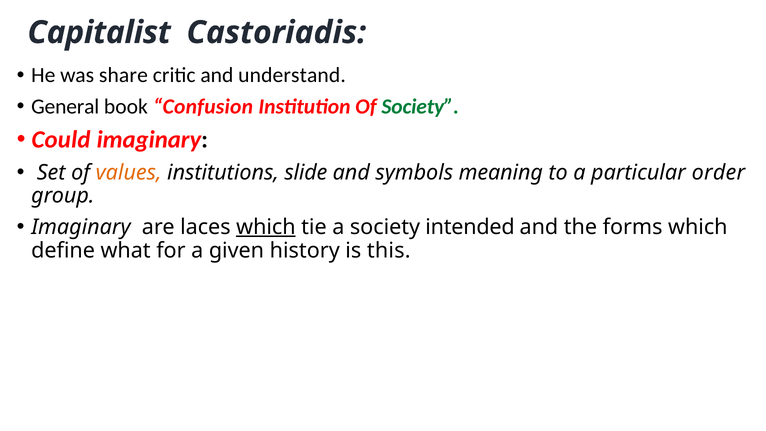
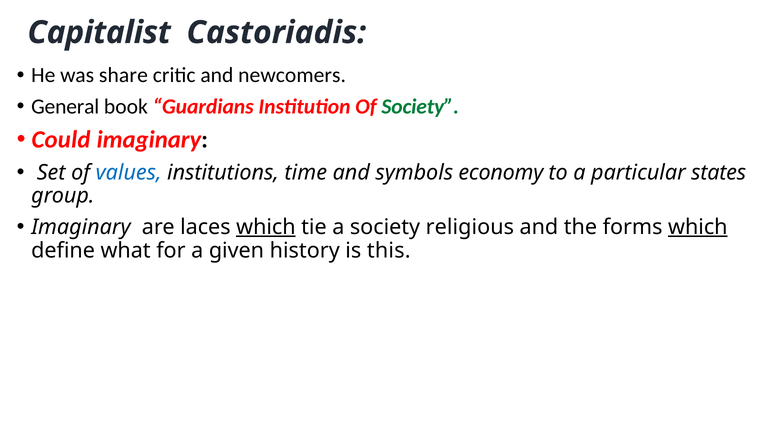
understand: understand -> newcomers
Confusion: Confusion -> Guardians
values colour: orange -> blue
slide: slide -> time
meaning: meaning -> economy
order: order -> states
intended: intended -> religious
which at (698, 227) underline: none -> present
